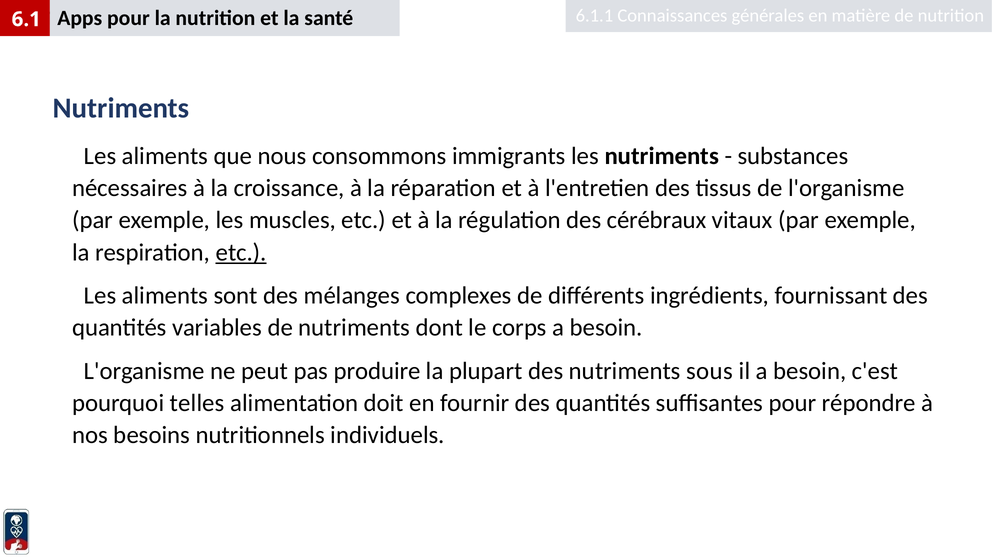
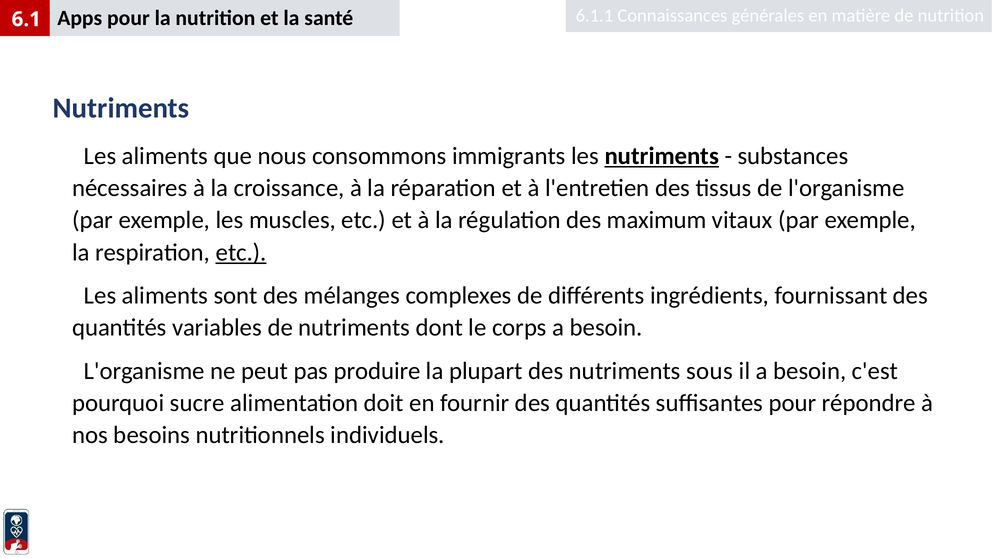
nutriments at (662, 156) underline: none -> present
cérébraux: cérébraux -> maximum
telles: telles -> sucre
